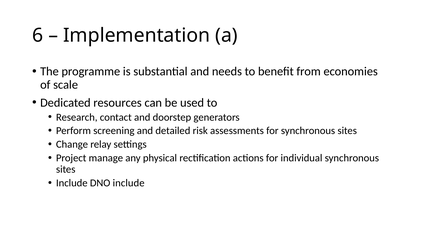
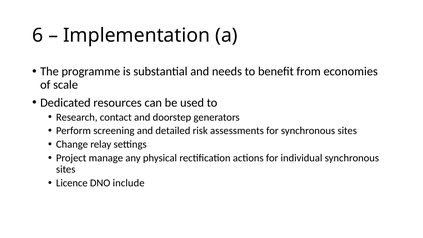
Include at (72, 183): Include -> Licence
